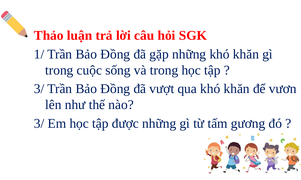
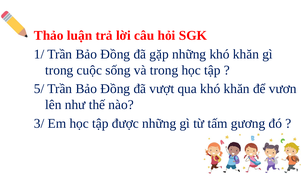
3/ at (39, 89): 3/ -> 5/
